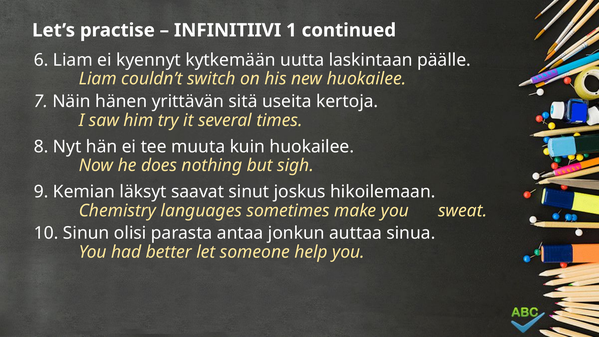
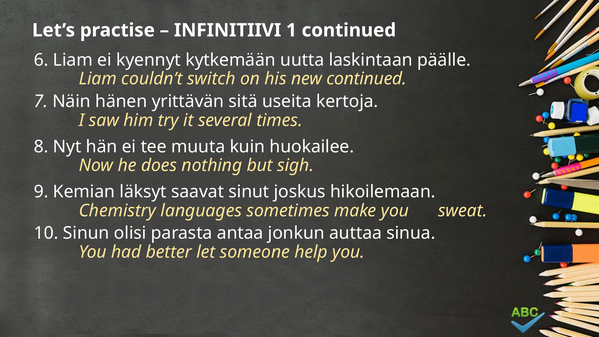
new huokailee: huokailee -> continued
